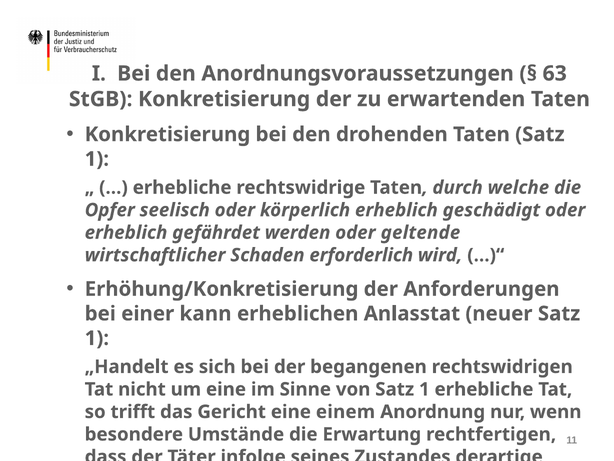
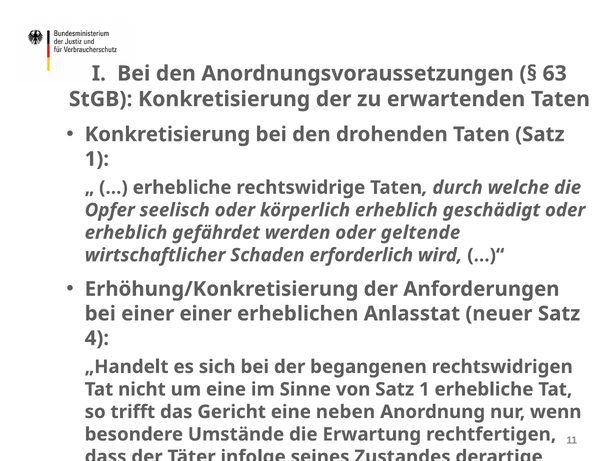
einer kann: kann -> einer
1 at (97, 338): 1 -> 4
einem: einem -> neben
